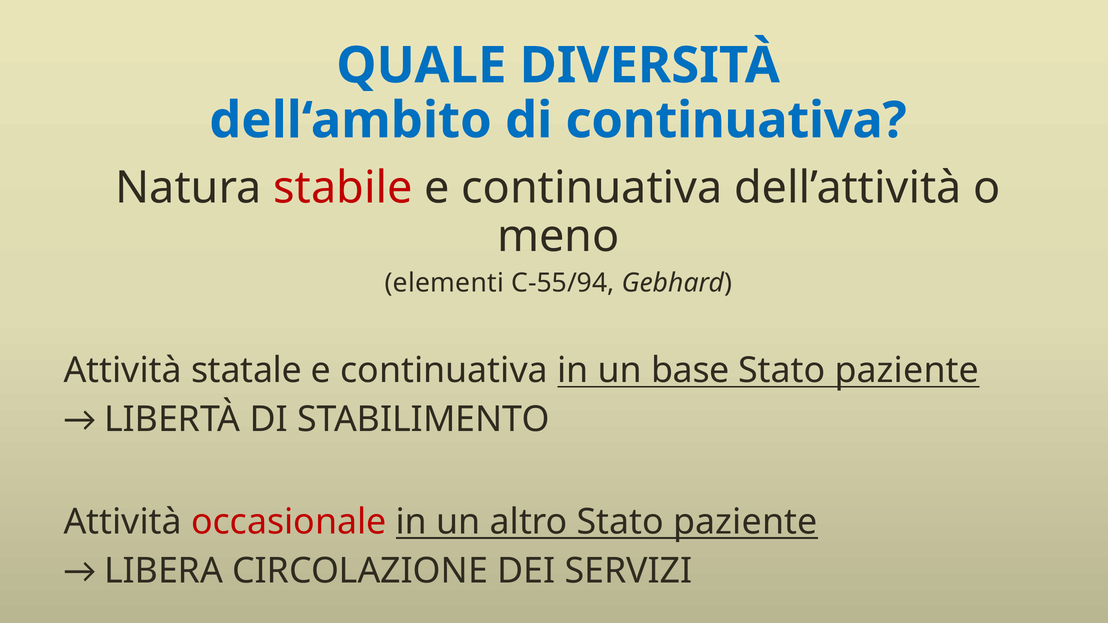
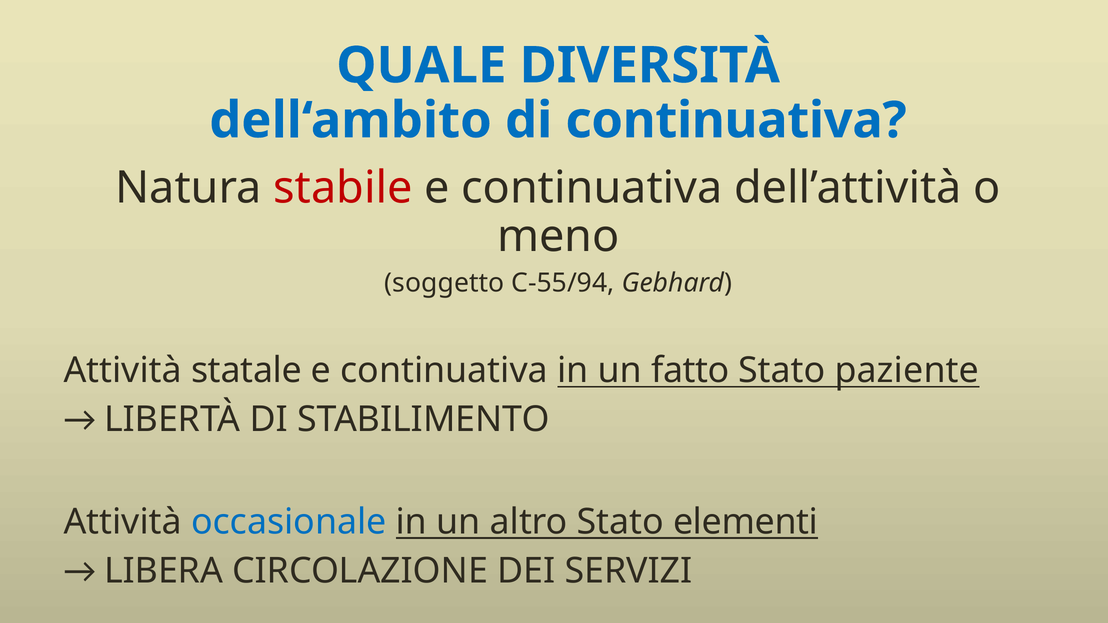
elementi: elementi -> soggetto
base: base -> fatto
occasionale colour: red -> blue
altro Stato paziente: paziente -> elementi
